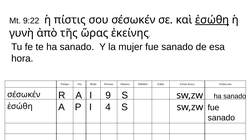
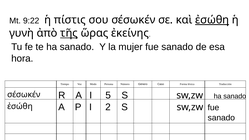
τῆς underline: none -> present
9: 9 -> 5
4: 4 -> 2
